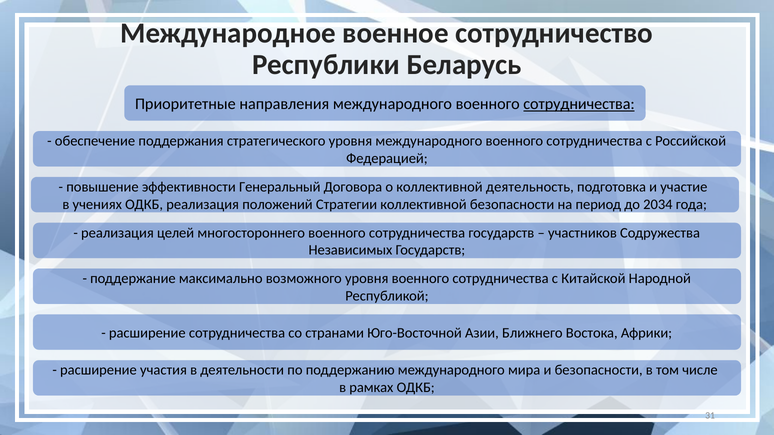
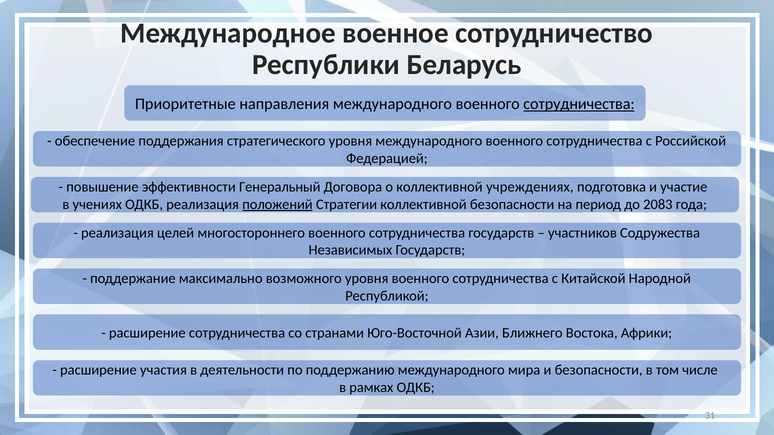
деятельность: деятельность -> учреждениях
положений underline: none -> present
2034: 2034 -> 2083
